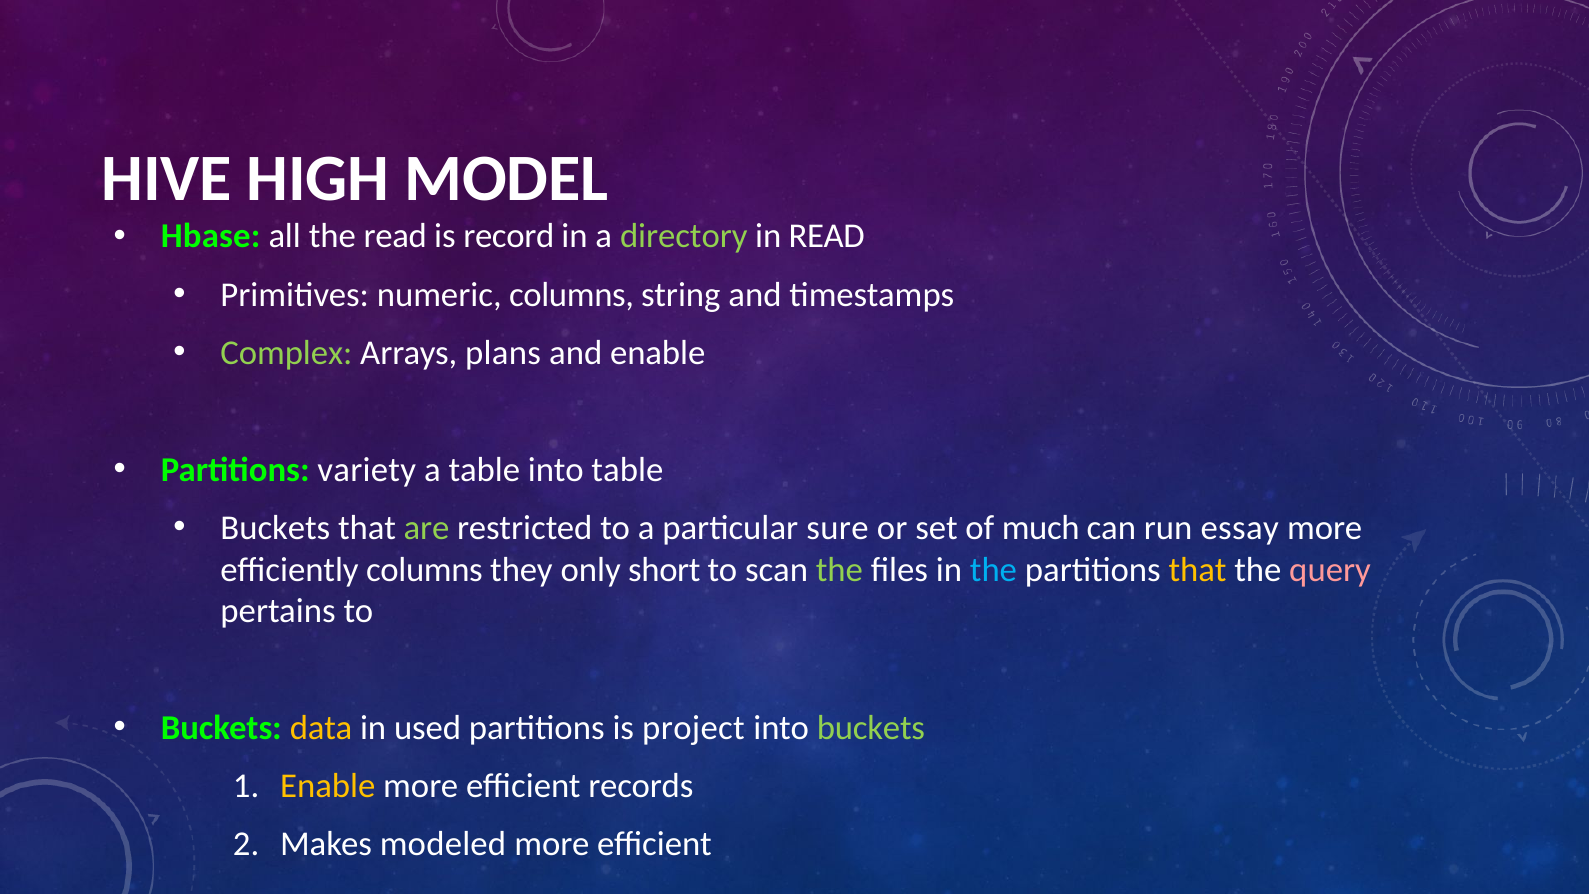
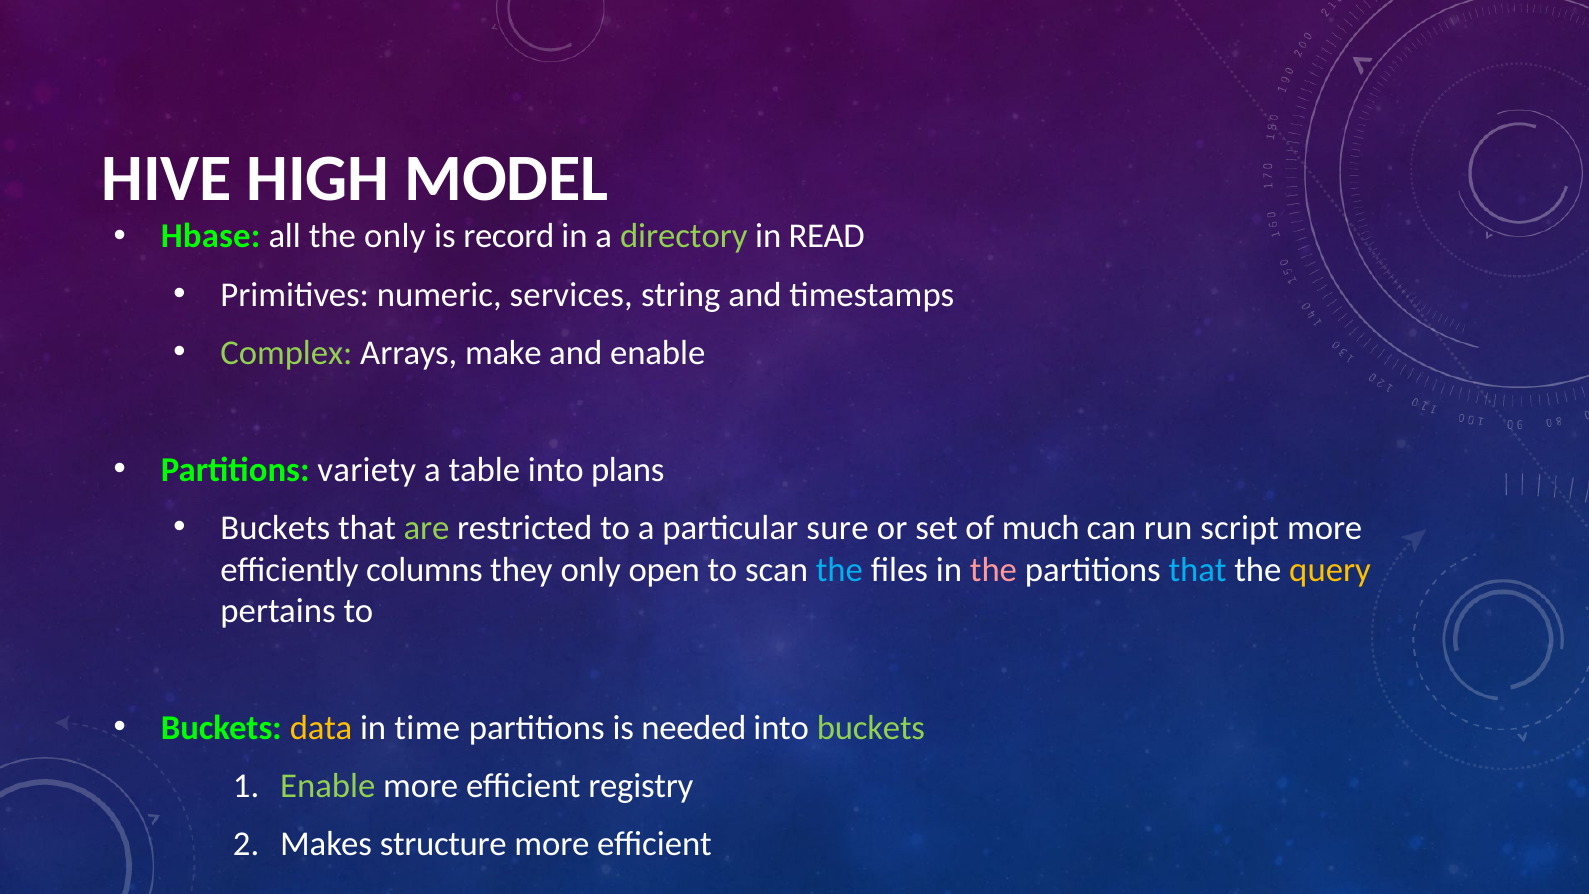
the read: read -> only
numeric columns: columns -> services
plans: plans -> make
into table: table -> plans
essay: essay -> script
short: short -> open
the at (839, 570) colour: light green -> light blue
the at (993, 570) colour: light blue -> pink
that at (1198, 570) colour: yellow -> light blue
query colour: pink -> yellow
used: used -> time
project: project -> needed
Enable at (328, 786) colour: yellow -> light green
records: records -> registry
modeled: modeled -> structure
